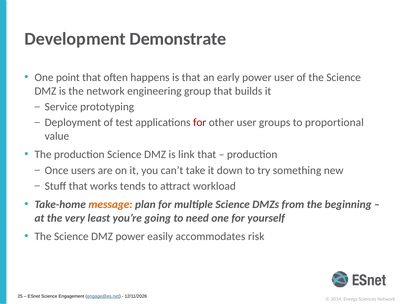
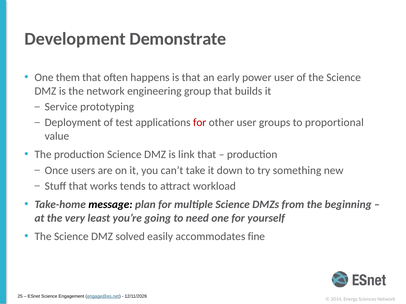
point: point -> them
message colour: orange -> black
DMZ power: power -> solved
risk: risk -> fine
